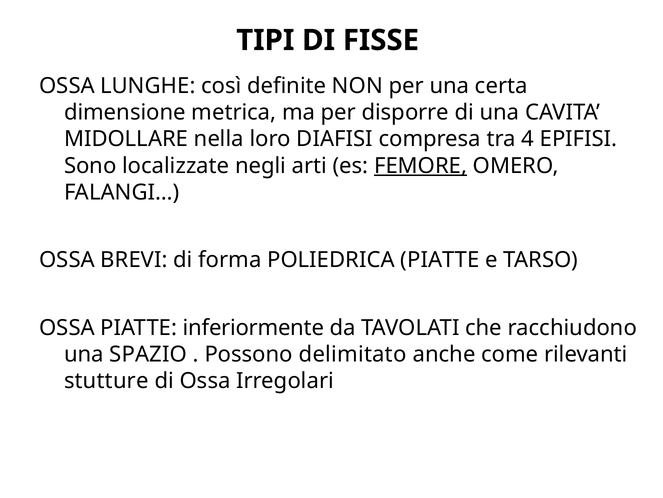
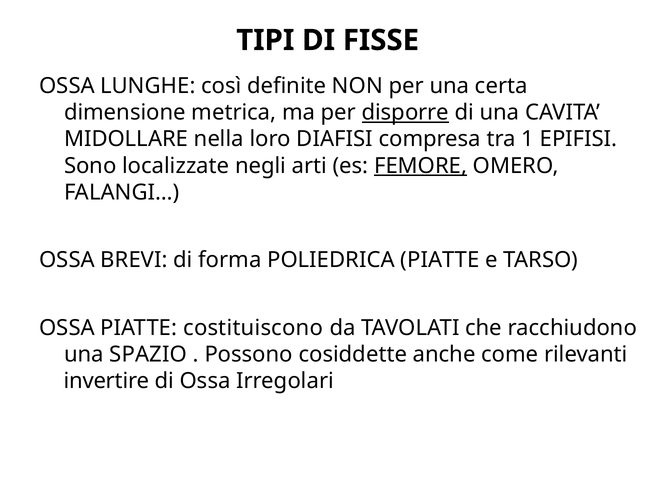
disporre underline: none -> present
4: 4 -> 1
inferiormente: inferiormente -> costituiscono
delimitato: delimitato -> cosiddette
stutture: stutture -> invertire
